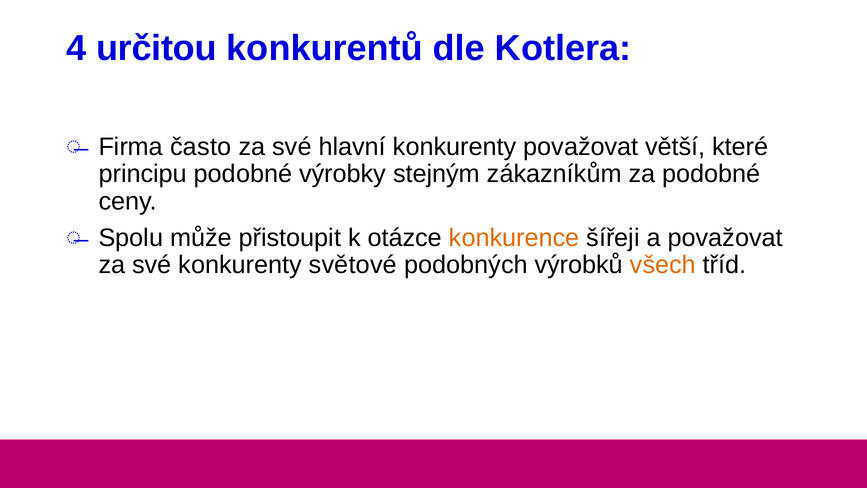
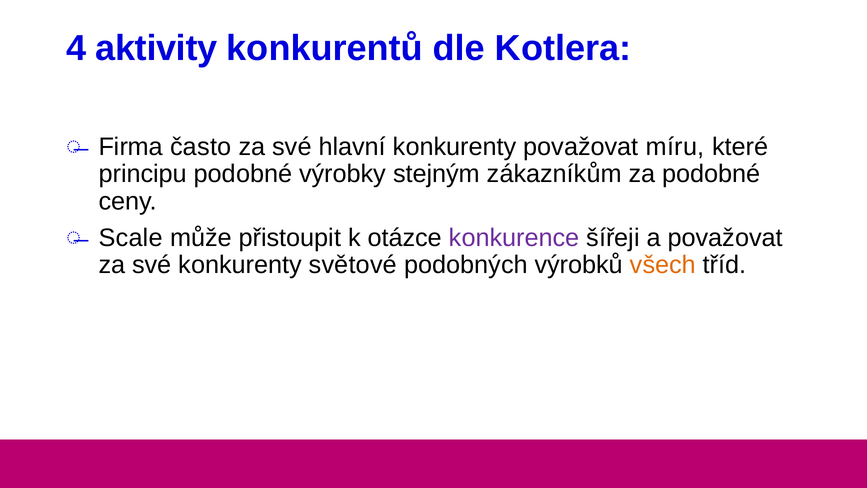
určitou: určitou -> aktivity
větší: větší -> míru
Spolu: Spolu -> Scale
konkurence colour: orange -> purple
